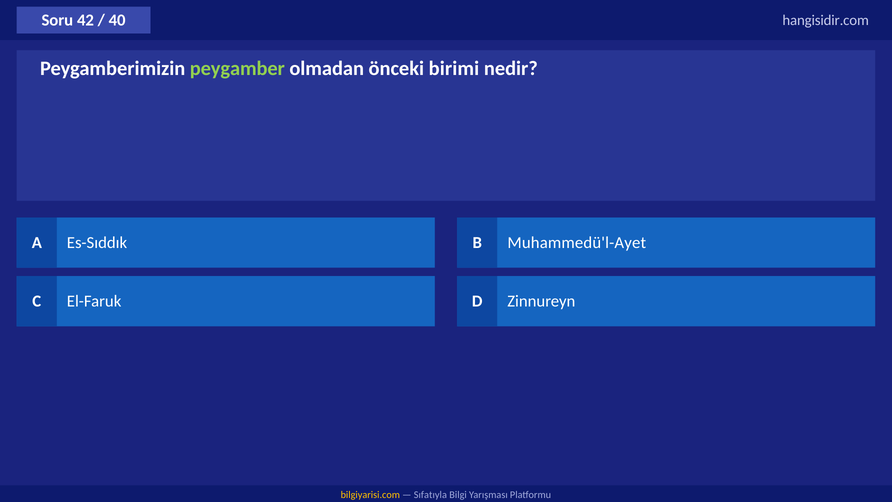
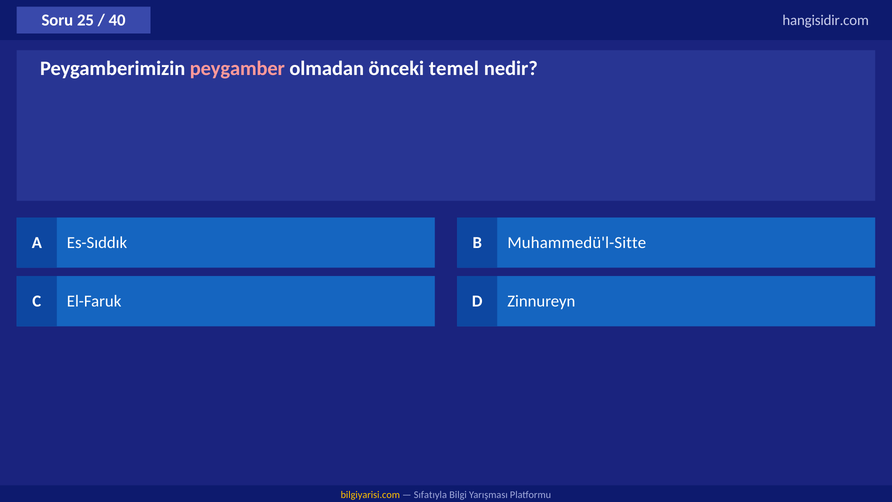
42: 42 -> 25
peygamber colour: light green -> pink
birimi: birimi -> temel
Muhammedü'l-Ayet: Muhammedü'l-Ayet -> Muhammedü'l-Sitte
